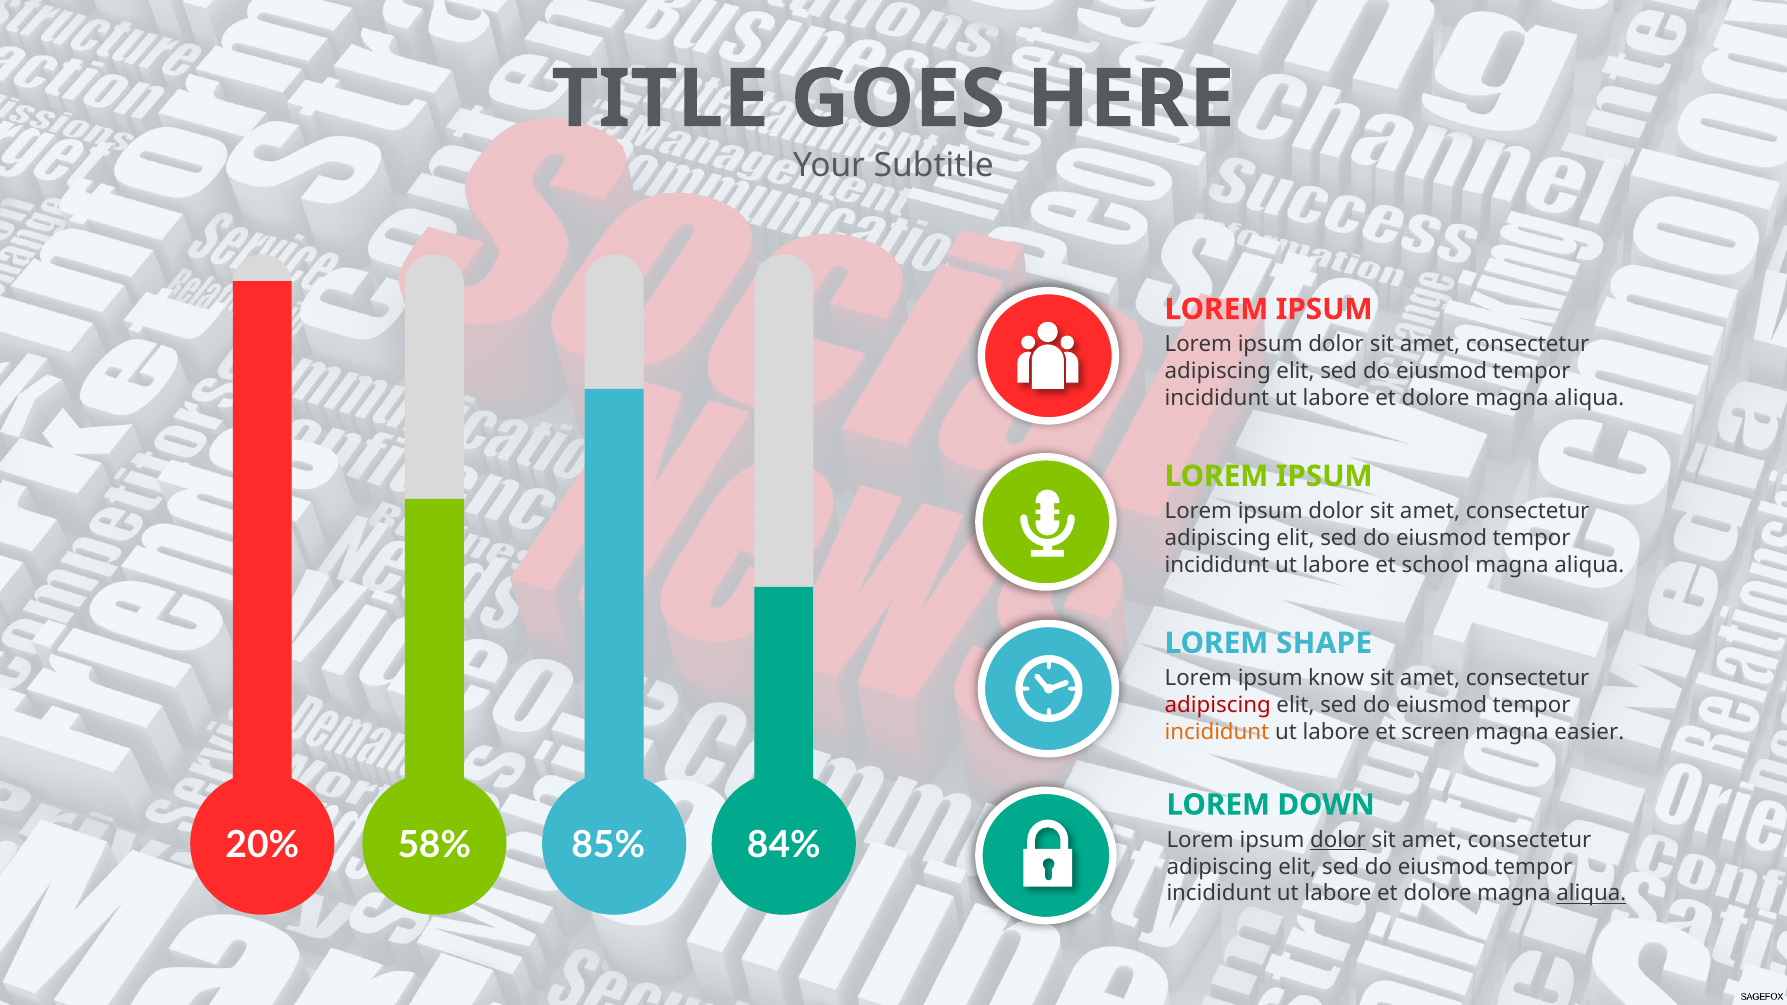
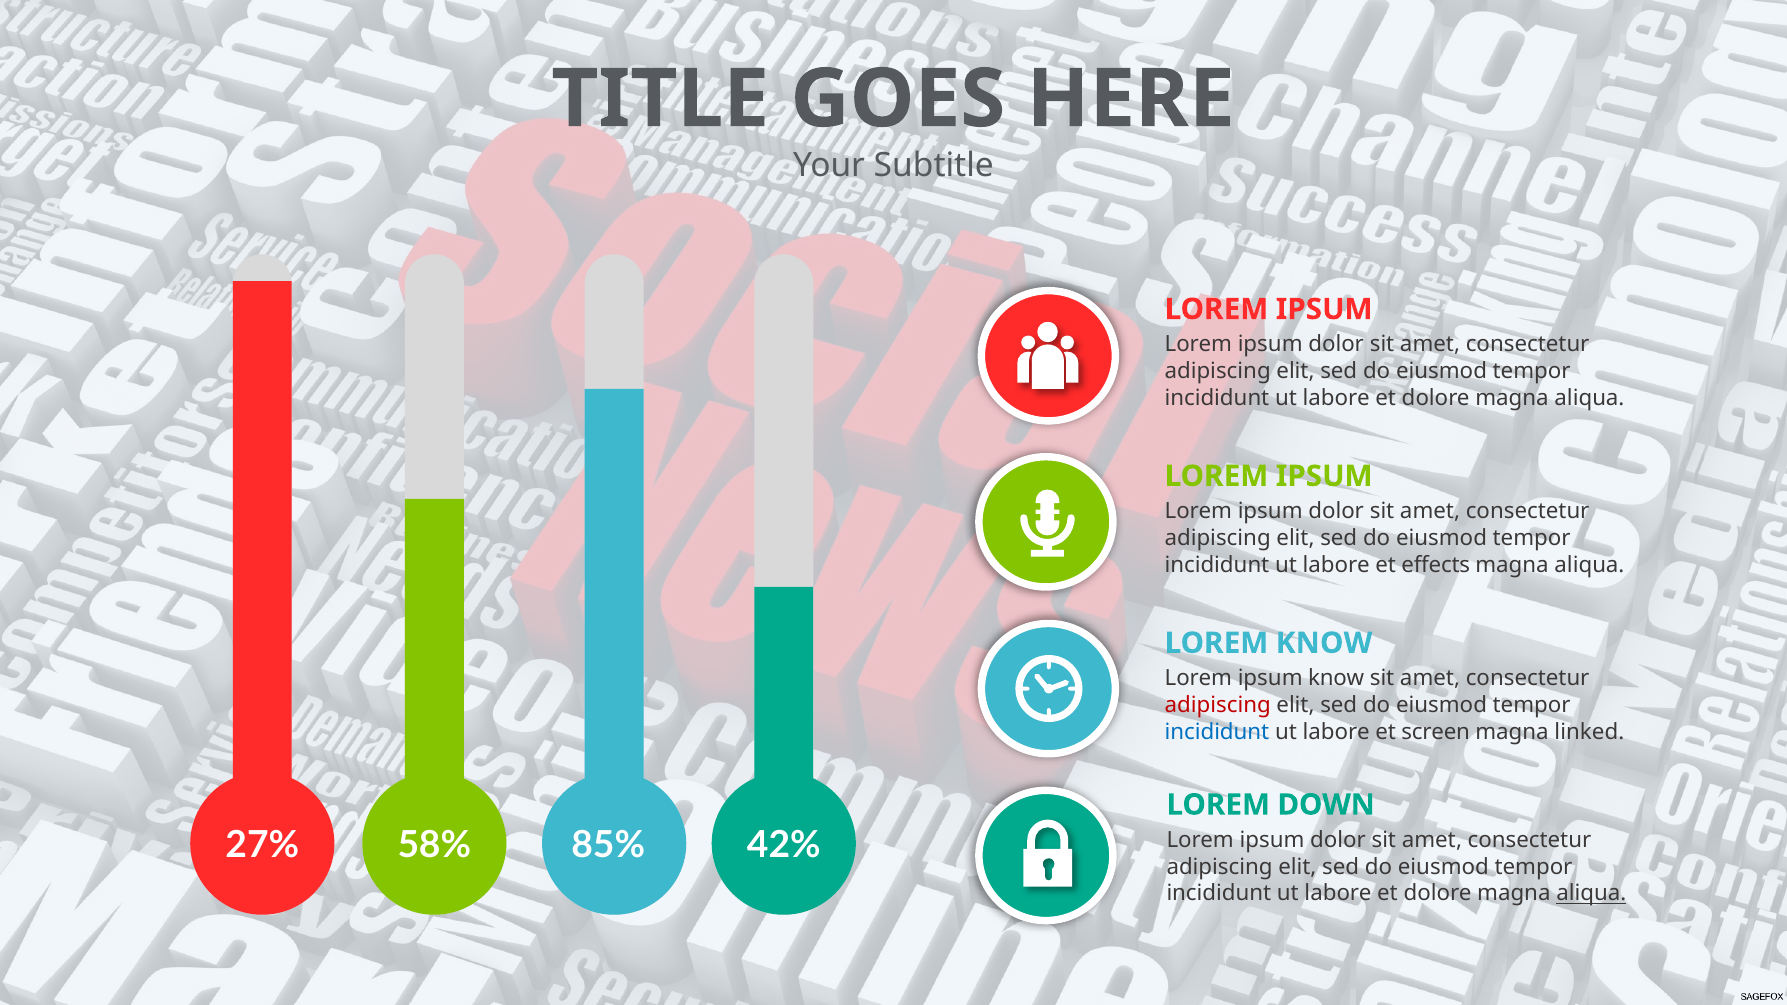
school: school -> effects
LOREM SHAPE: SHAPE -> KNOW
incididunt at (1217, 732) colour: orange -> blue
easier: easier -> linked
20%: 20% -> 27%
84%: 84% -> 42%
dolor at (1338, 840) underline: present -> none
